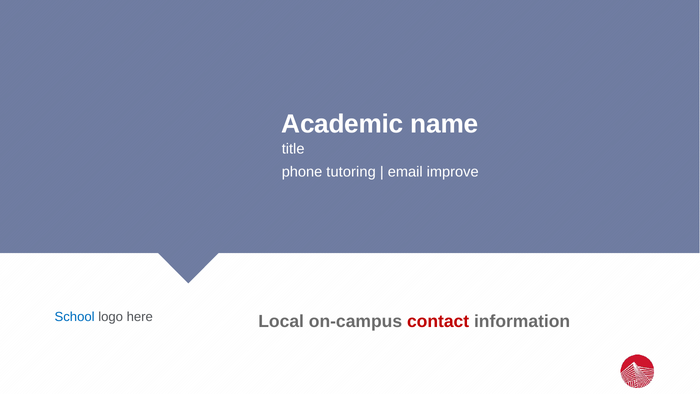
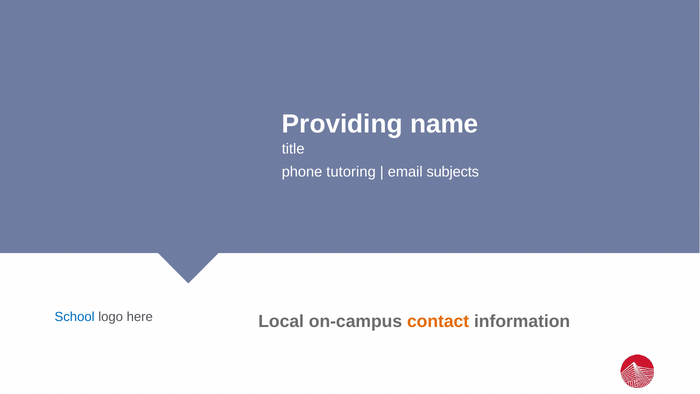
Academic: Academic -> Providing
improve: improve -> subjects
contact colour: red -> orange
